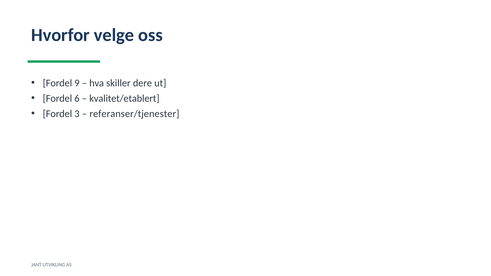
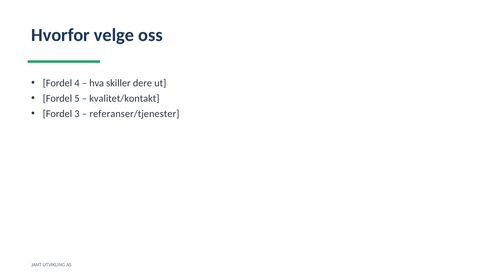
9: 9 -> 4
6: 6 -> 5
kvalitet/etablert: kvalitet/etablert -> kvalitet/kontakt
